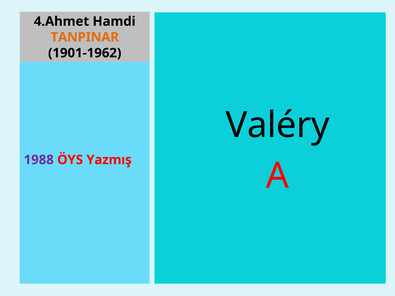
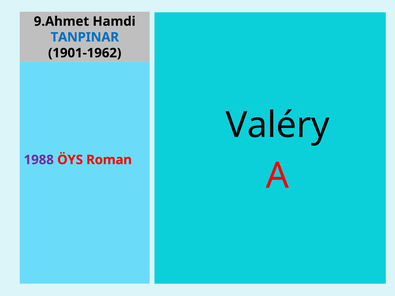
4.Ahmet: 4.Ahmet -> 9.Ahmet
TANPINAR colour: orange -> blue
Yazmış: Yazmış -> Roman
